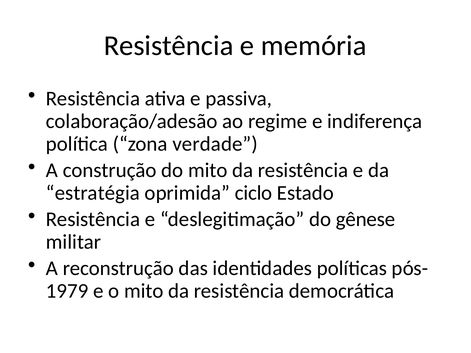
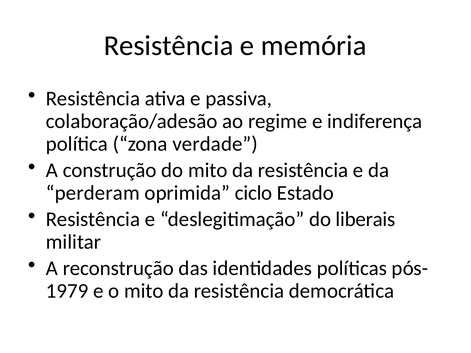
estratégia: estratégia -> perderam
gênese: gênese -> liberais
